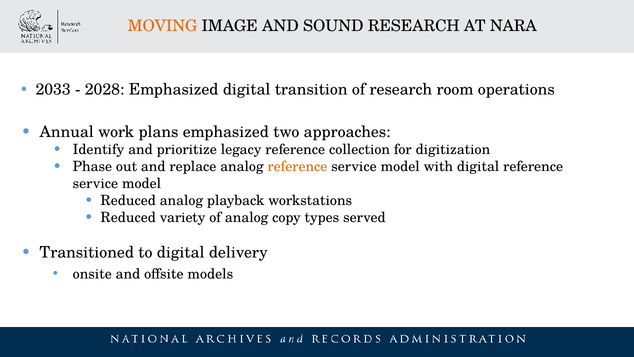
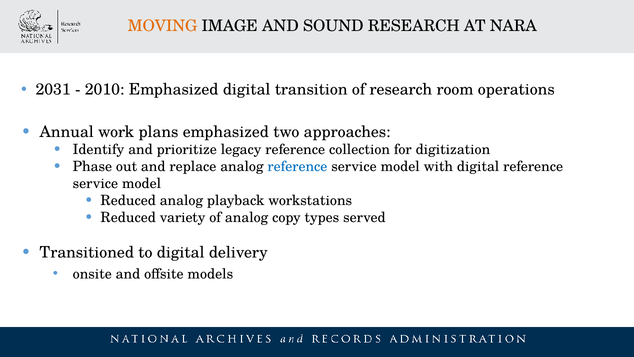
2033: 2033 -> 2031
2028: 2028 -> 2010
reference at (297, 166) colour: orange -> blue
